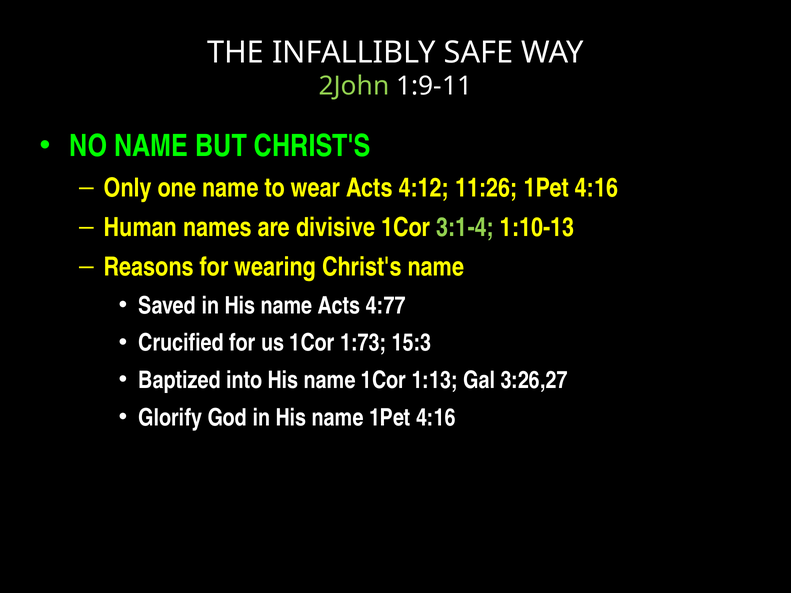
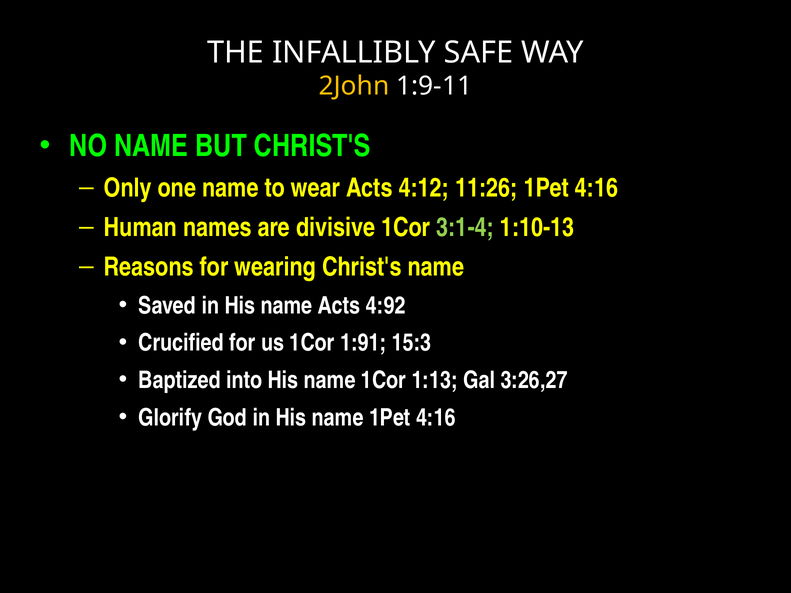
2John colour: light green -> yellow
4:77: 4:77 -> 4:92
1:73: 1:73 -> 1:91
